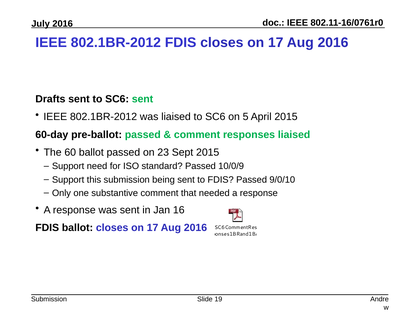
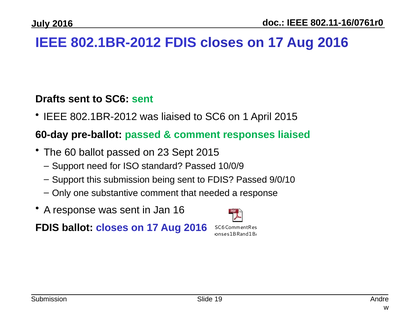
5: 5 -> 1
